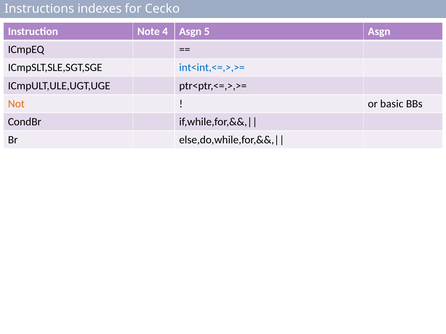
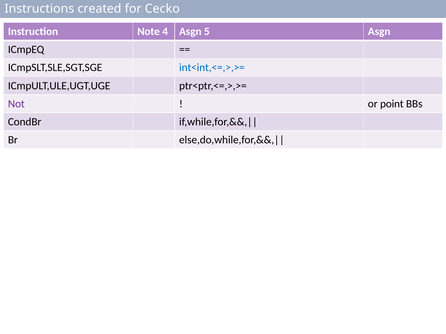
indexes: indexes -> created
Not colour: orange -> purple
basic: basic -> point
